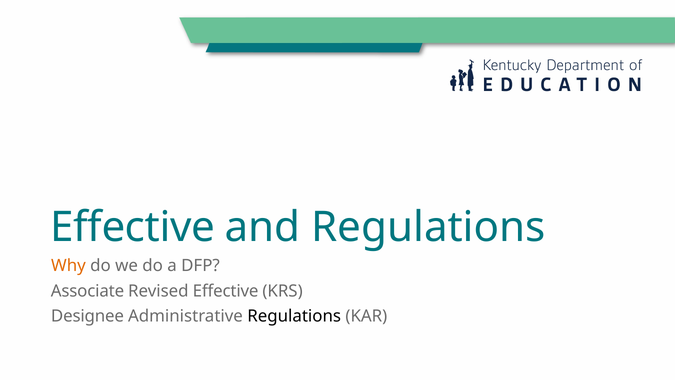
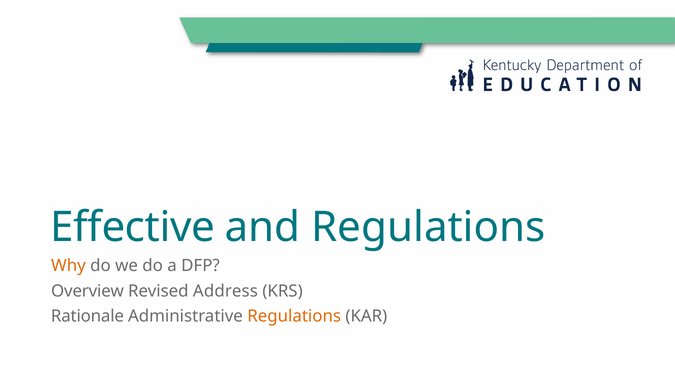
Associate: Associate -> Overview
Revised Effective: Effective -> Address
Designee: Designee -> Rationale
Regulations at (294, 316) colour: black -> orange
